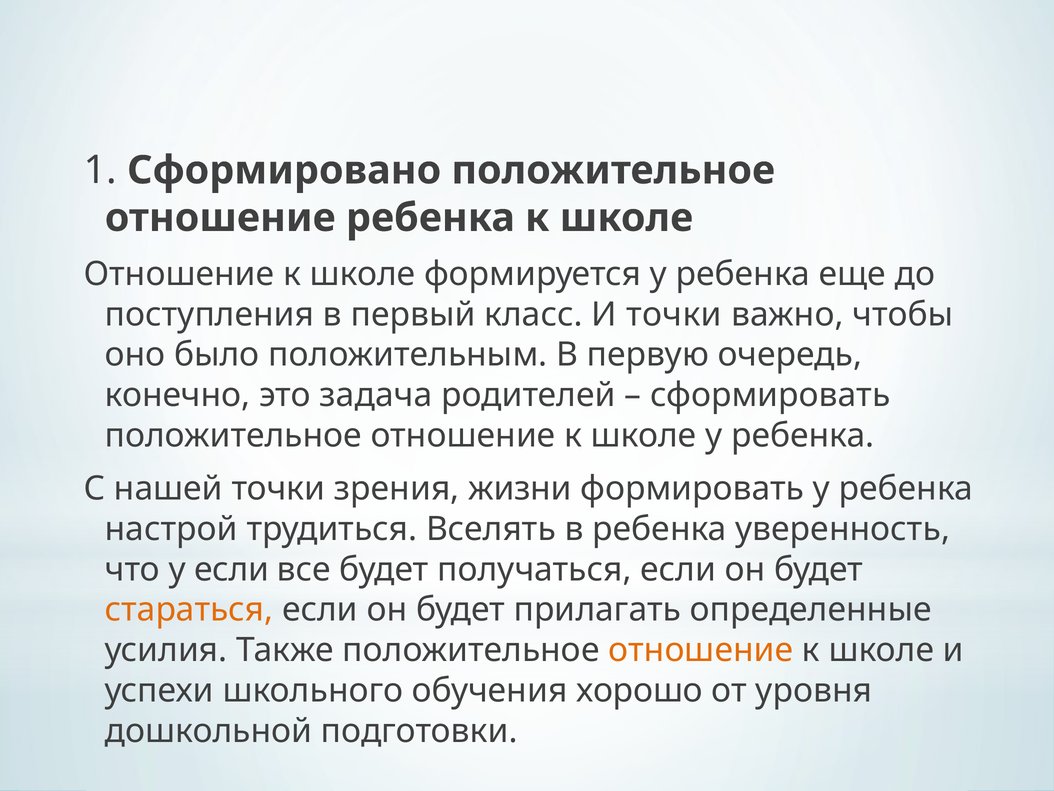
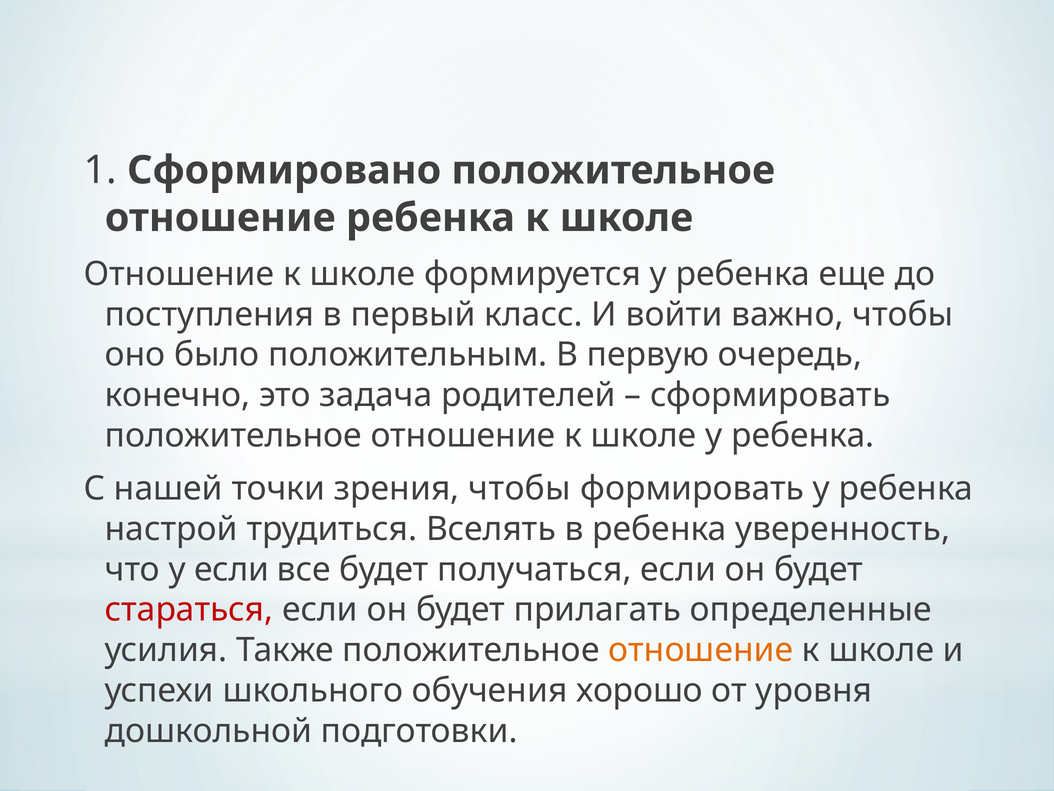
И точки: точки -> войти
зрения жизни: жизни -> чтобы
стараться colour: orange -> red
